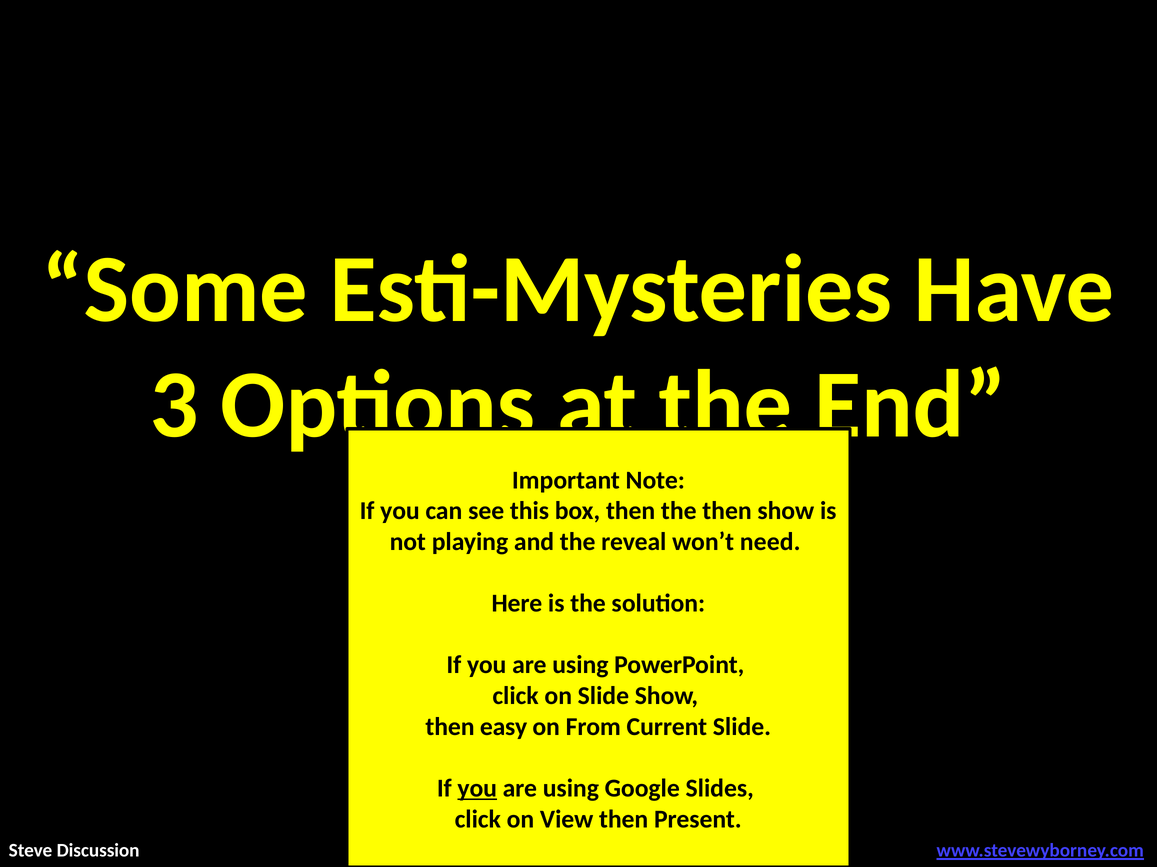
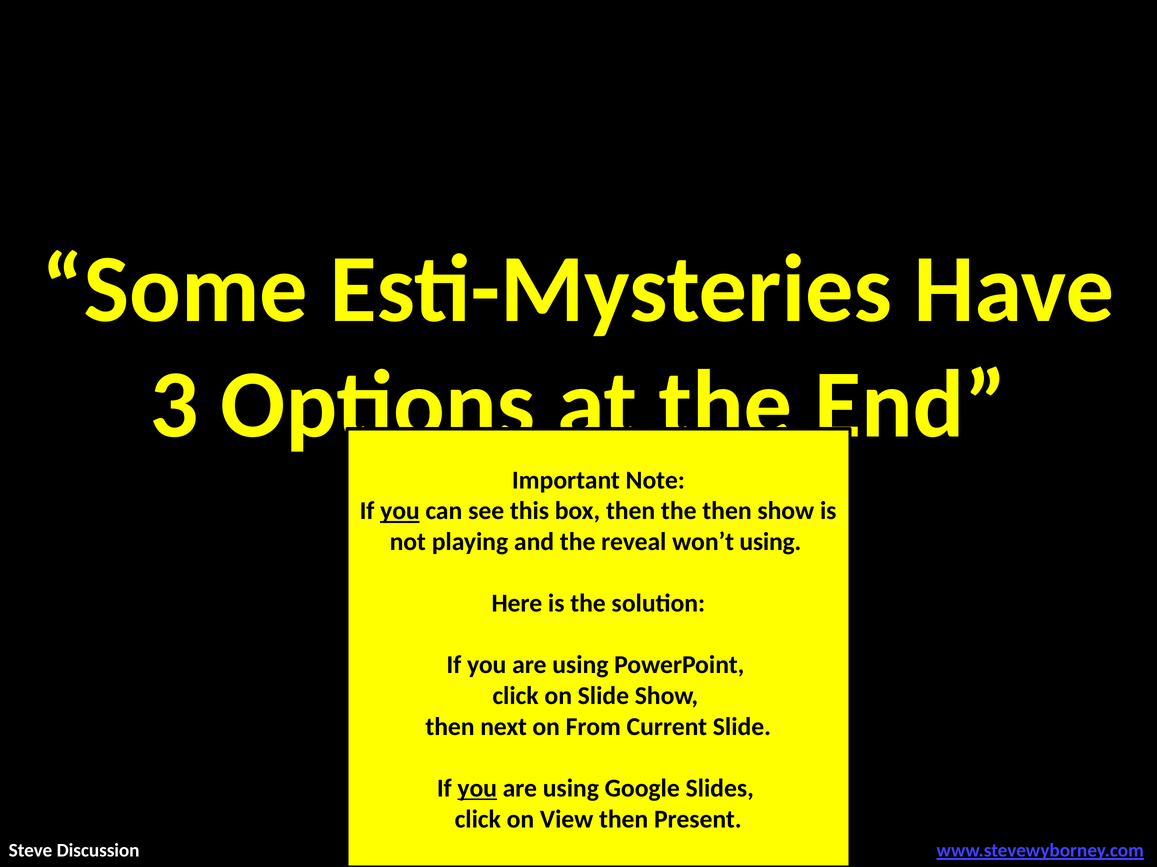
you at (400, 511) underline: none -> present
won’t need: need -> using
easy: easy -> next
